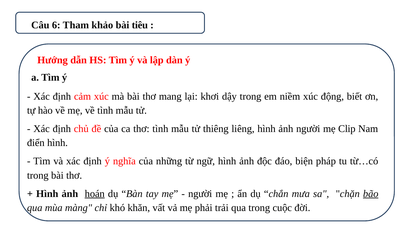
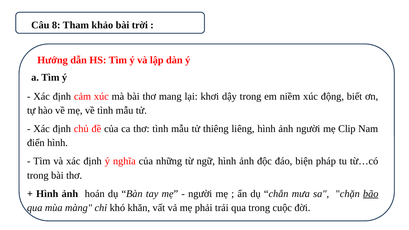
6: 6 -> 8
tiêu: tiêu -> trời
hoán underline: present -> none
